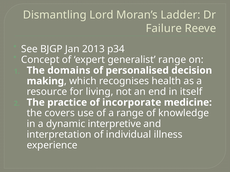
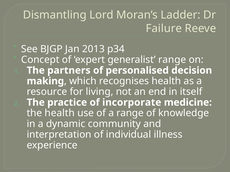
domains: domains -> partners
the covers: covers -> health
interpretive: interpretive -> community
